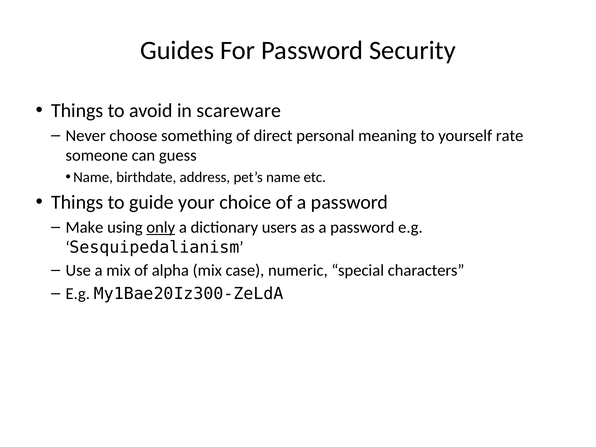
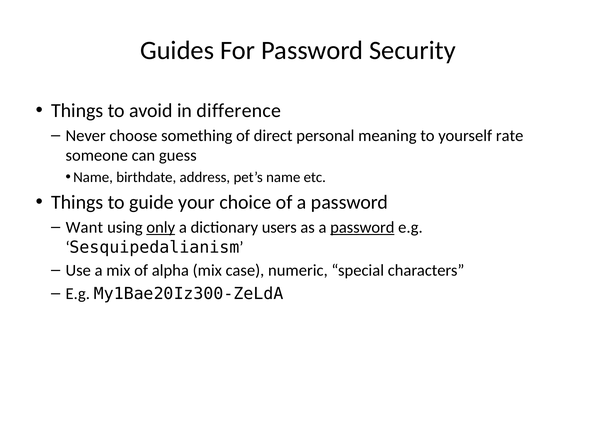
scareware: scareware -> difference
Make: Make -> Want
password at (362, 227) underline: none -> present
